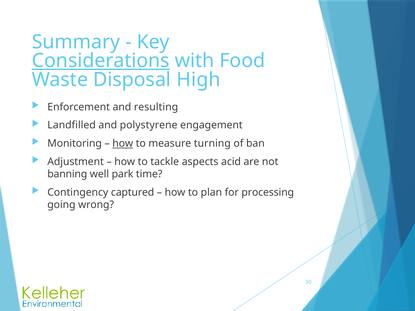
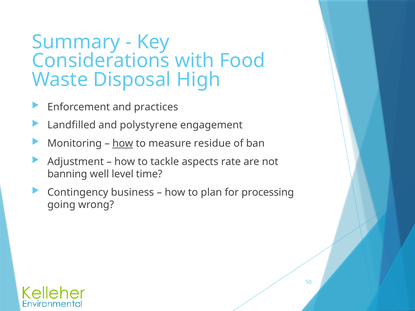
Considerations underline: present -> none
resulting: resulting -> practices
turning: turning -> residue
acid: acid -> rate
park: park -> level
captured: captured -> business
